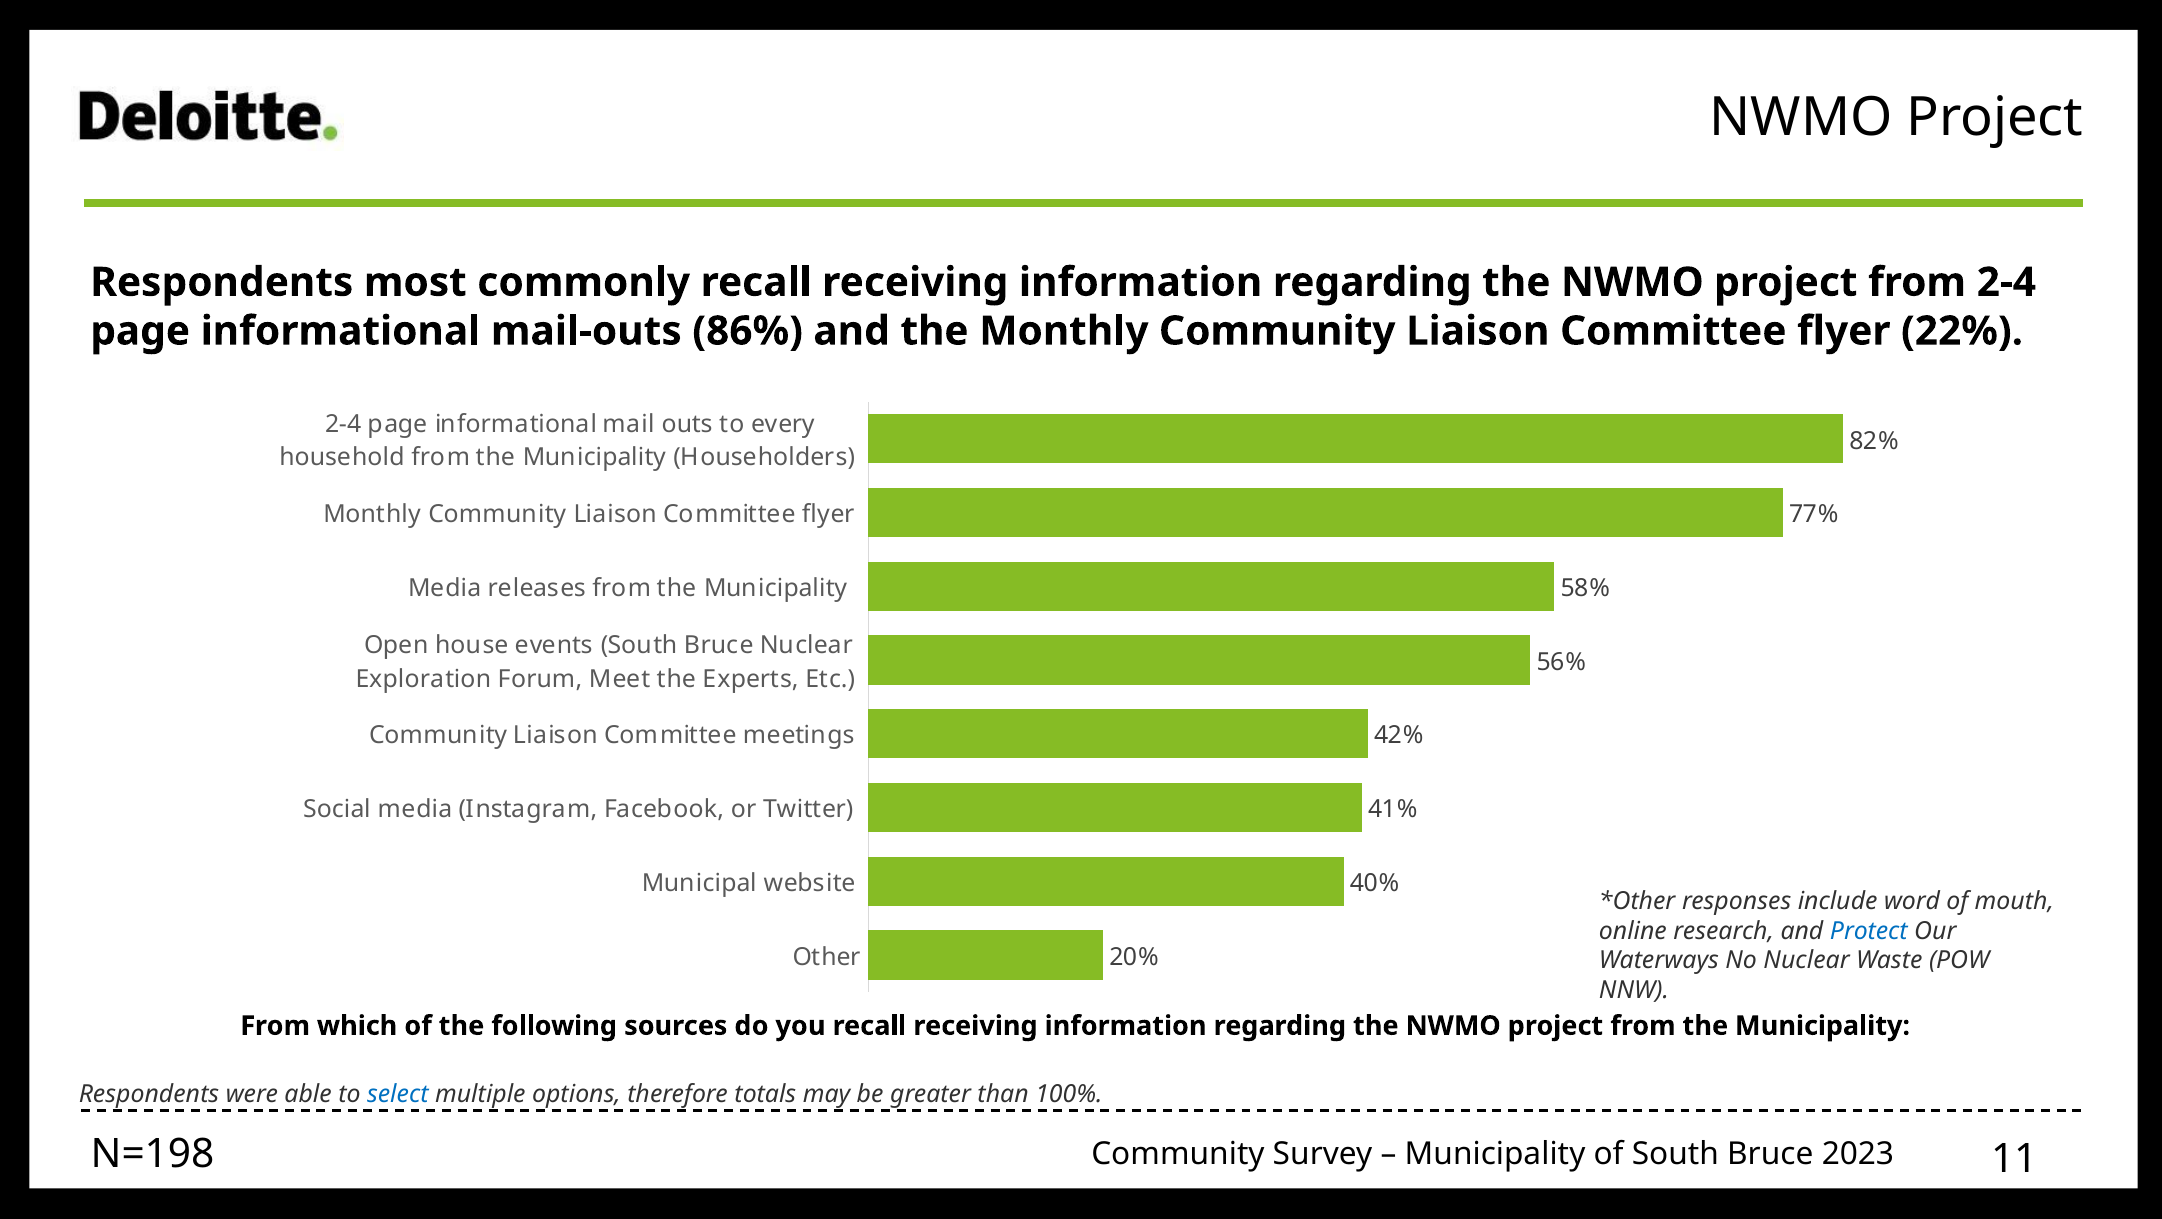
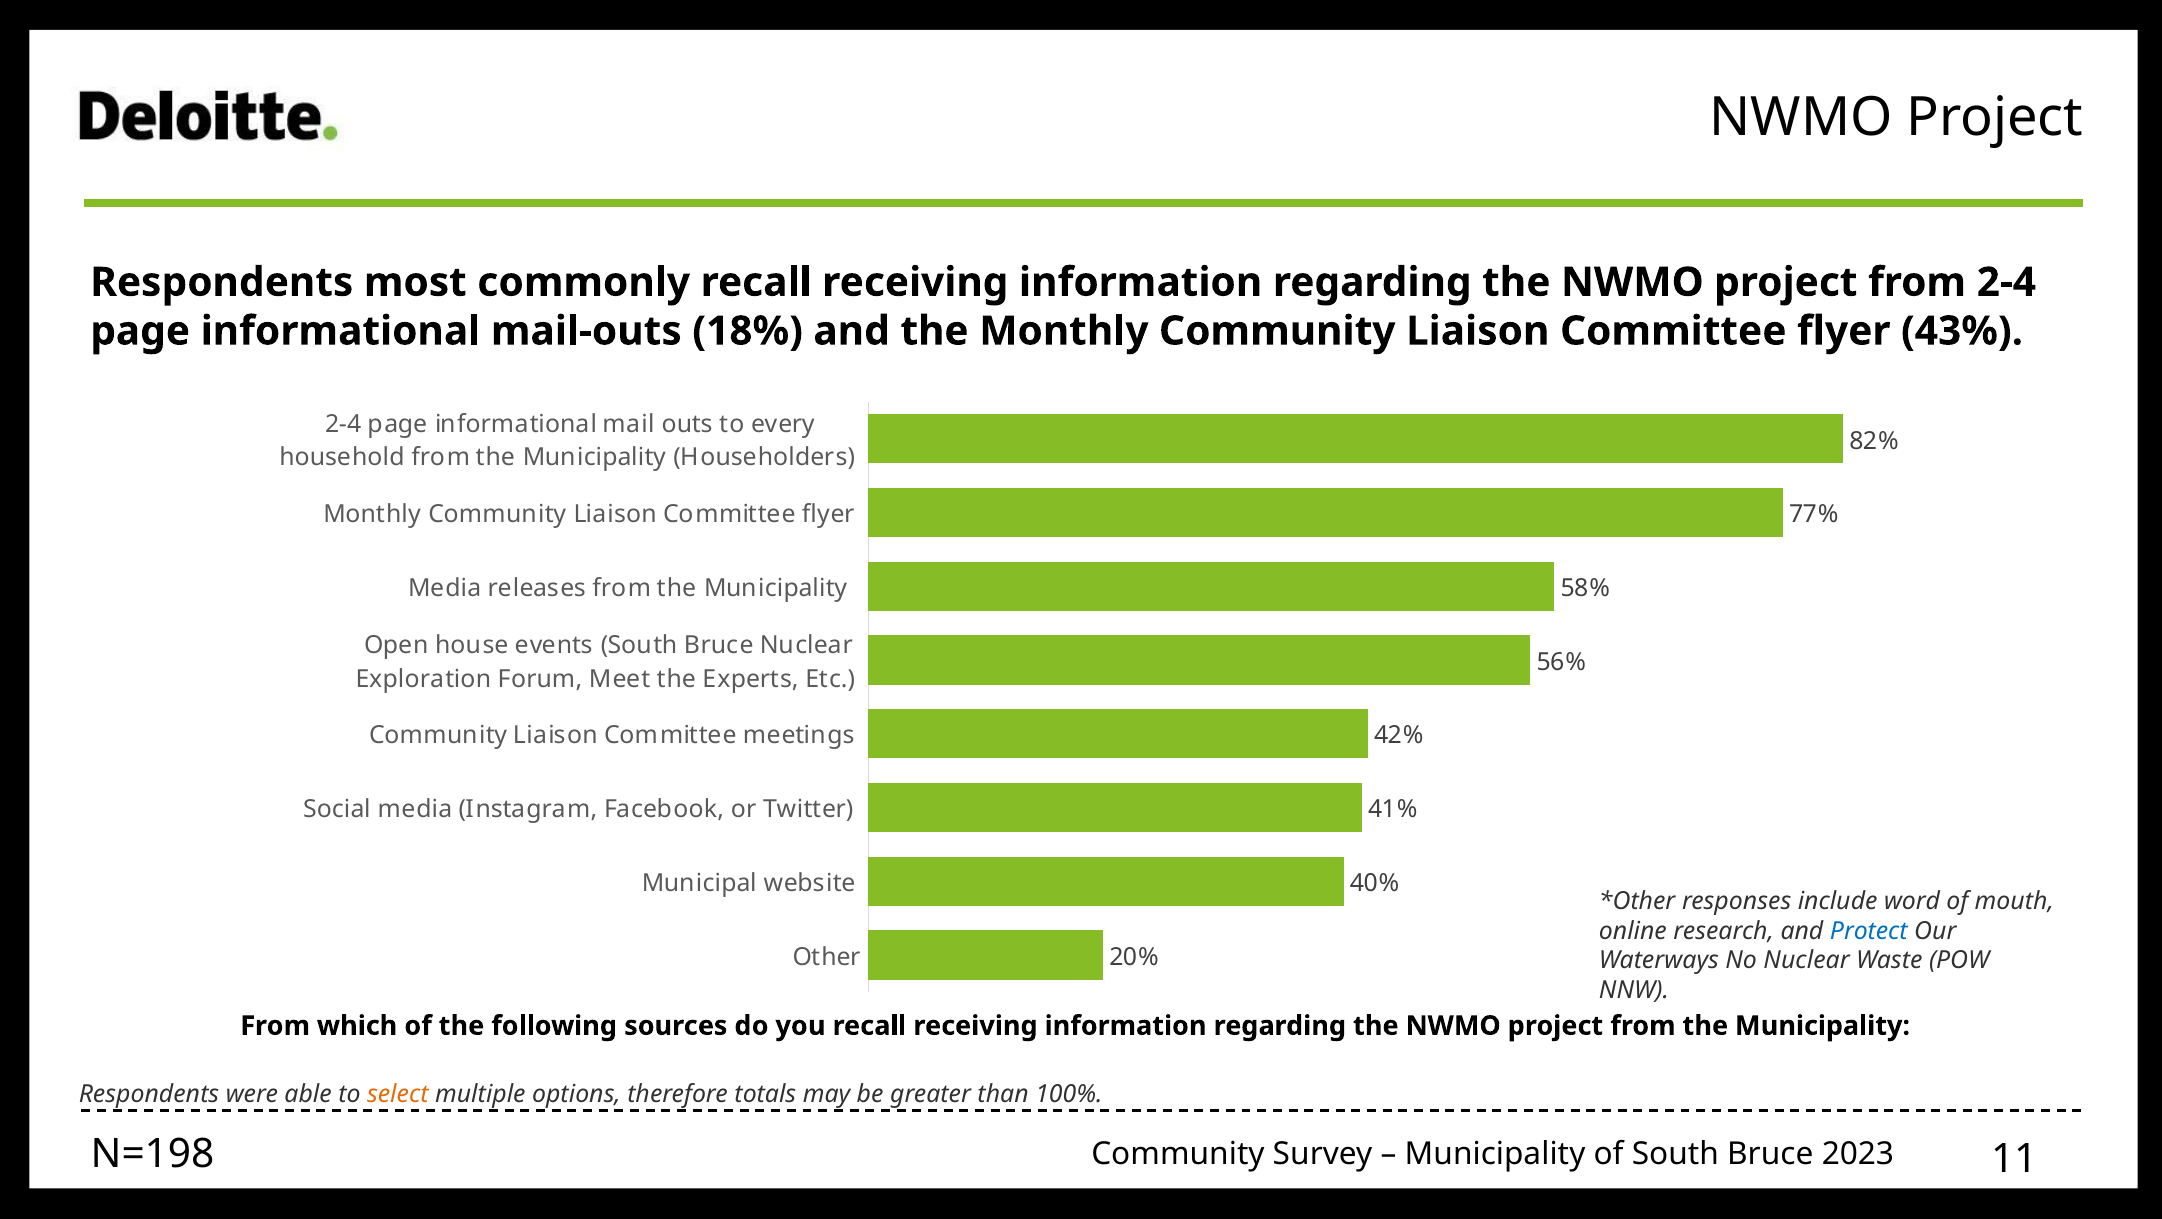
86%: 86% -> 18%
22%: 22% -> 43%
select colour: blue -> orange
